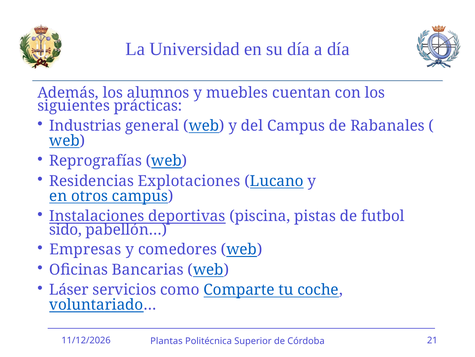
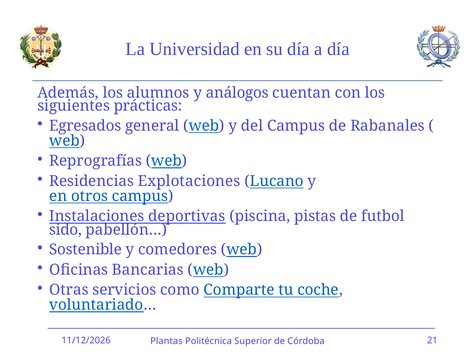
muebles: muebles -> análogos
Industrias: Industrias -> Egresados
Empresas: Empresas -> Sostenible
Láser: Láser -> Otras
